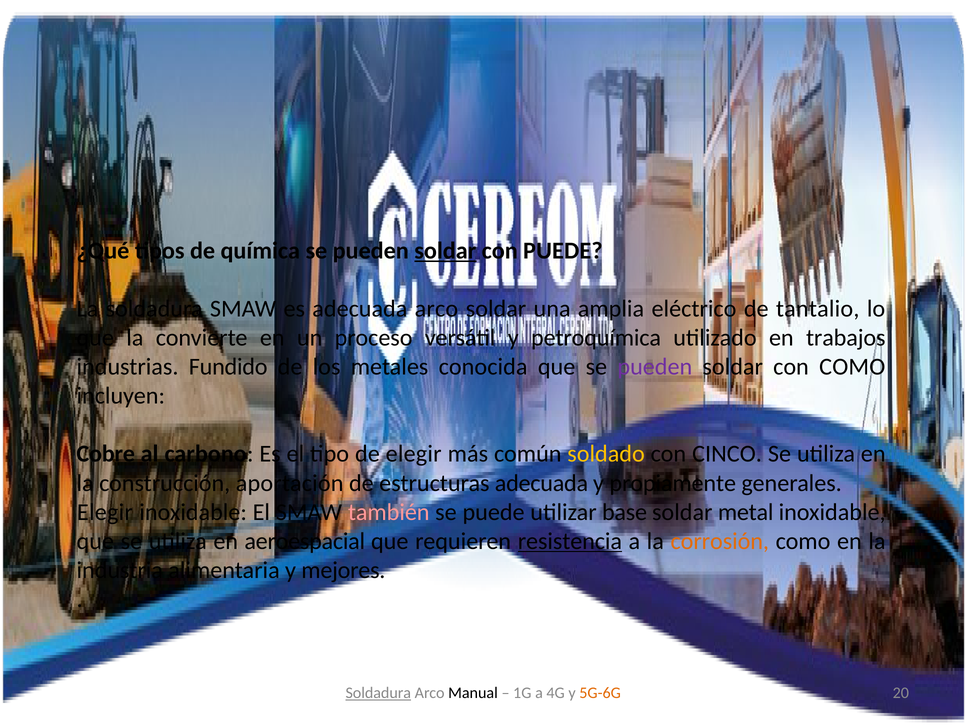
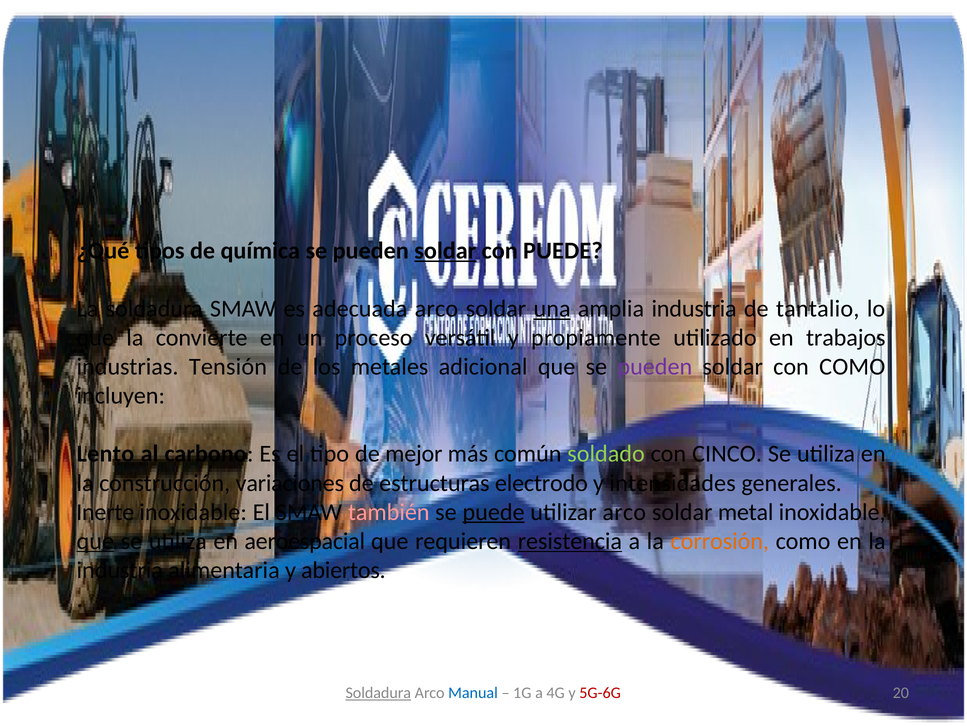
una underline: none -> present
amplia eléctrico: eléctrico -> industria
petroquímica: petroquímica -> propiamente
Fundido: Fundido -> Tensión
conocida: conocida -> adicional
Cobre: Cobre -> Lento
de elegir: elegir -> mejor
soldado colour: yellow -> light green
aportación: aportación -> variaciones
estructuras adecuada: adecuada -> electrodo
propiamente: propiamente -> intensidades
Elegir at (105, 512): Elegir -> Inerte
puede at (494, 512) underline: none -> present
utilizar base: base -> arco
que at (95, 541) underline: none -> present
mejores: mejores -> abiertos
Manual colour: black -> blue
5G-6G colour: orange -> red
